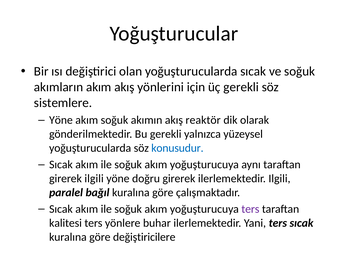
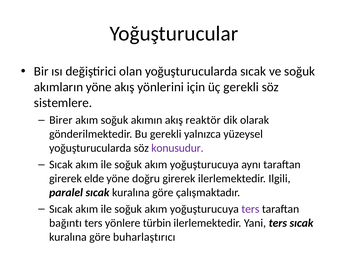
akımların akım: akım -> yöne
Yöne at (61, 120): Yöne -> Birer
konusudur colour: blue -> purple
girerek ilgili: ilgili -> elde
paralel bağıl: bağıl -> sıcak
kalitesi: kalitesi -> bağıntı
buhar: buhar -> türbin
değiştiricilere: değiştiricilere -> buharlaştırıcı
